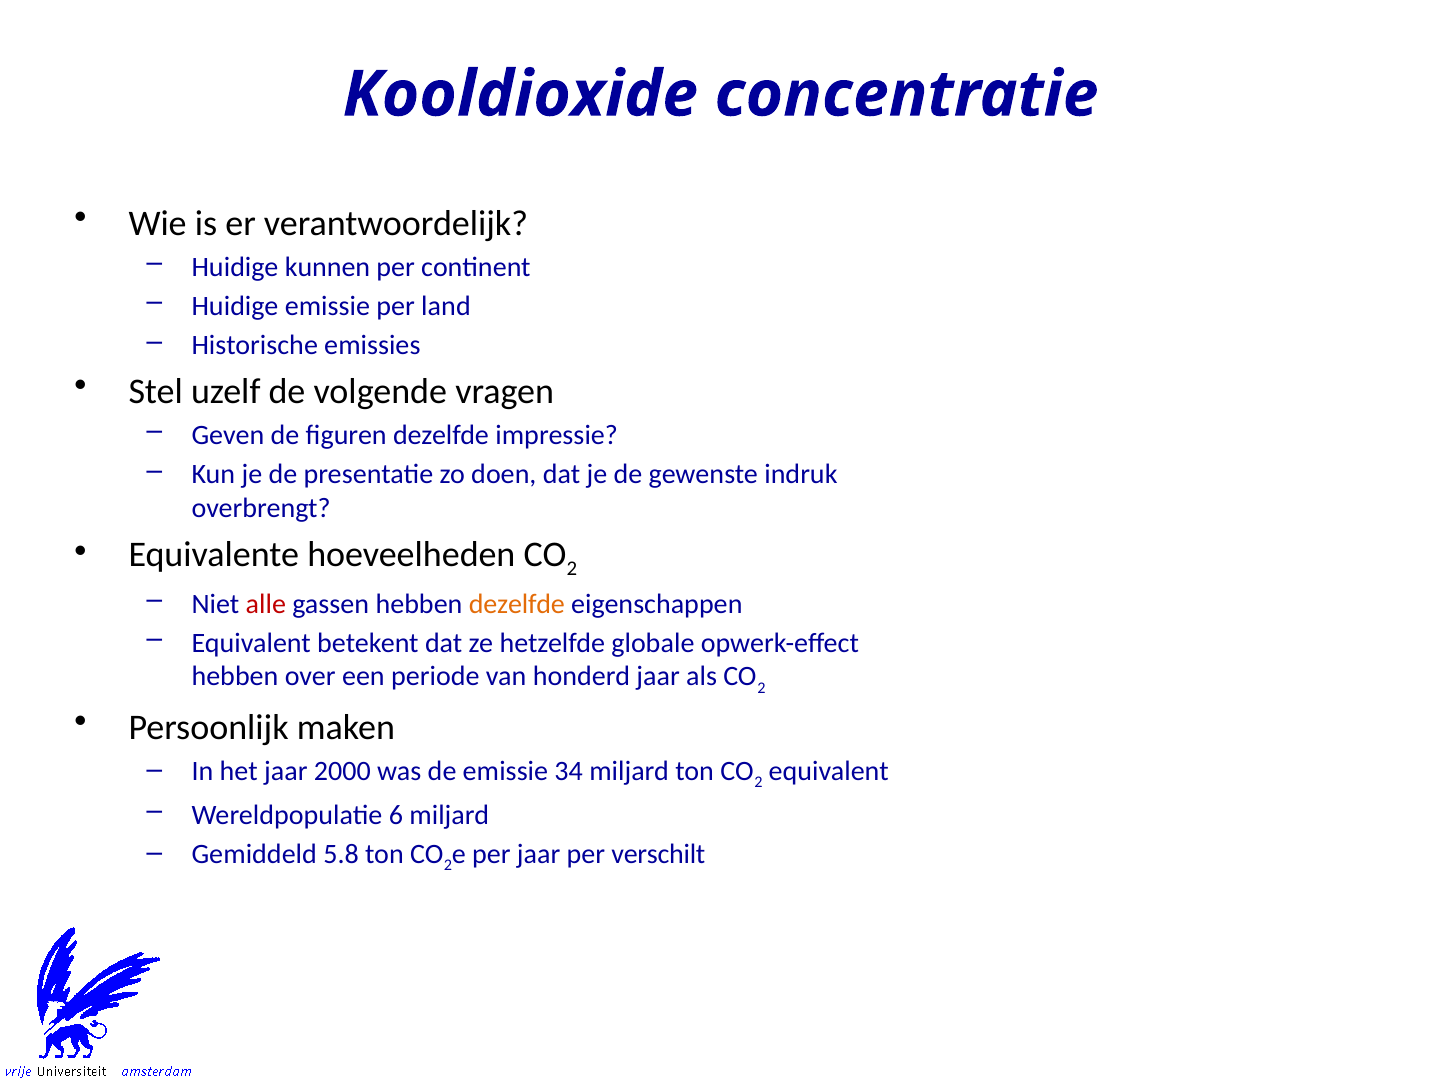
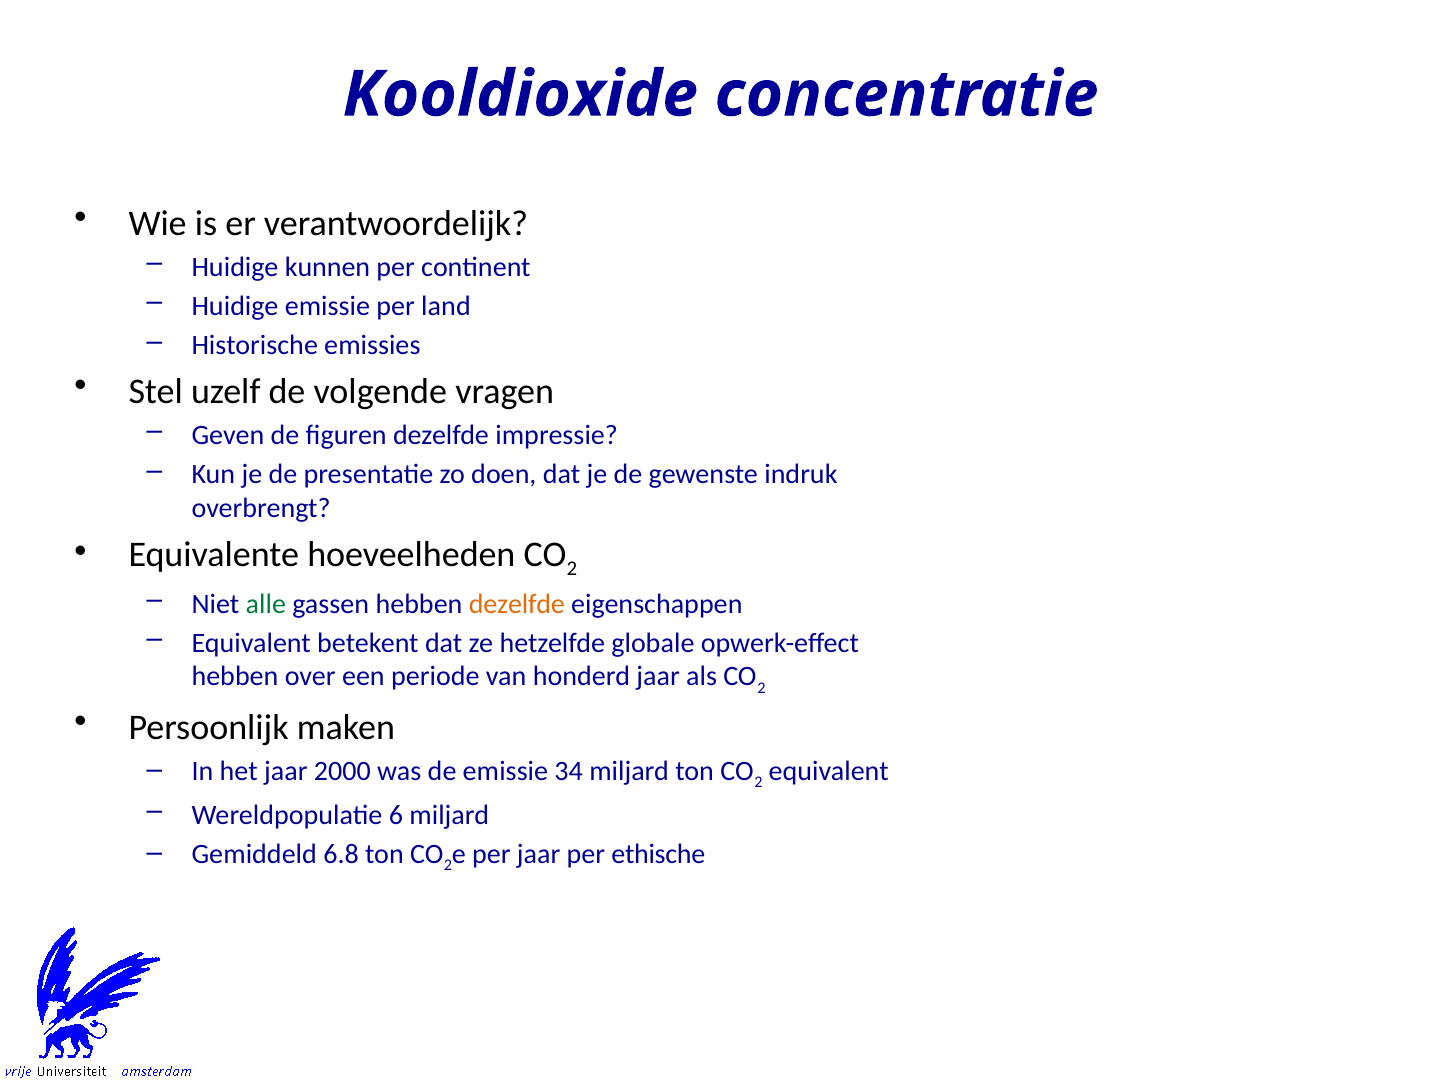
alle colour: red -> green
5.8: 5.8 -> 6.8
verschilt: verschilt -> ethische
